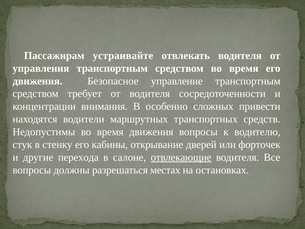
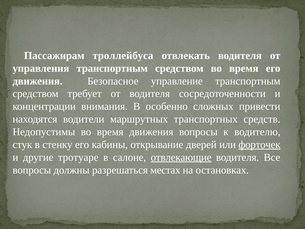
устраивайте: устраивайте -> троллейбуса
форточек underline: none -> present
перехода: перехода -> тротуаре
